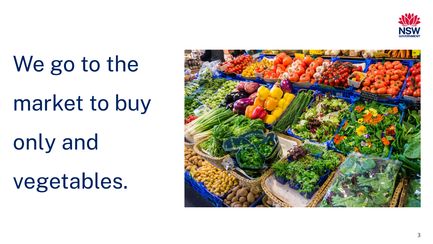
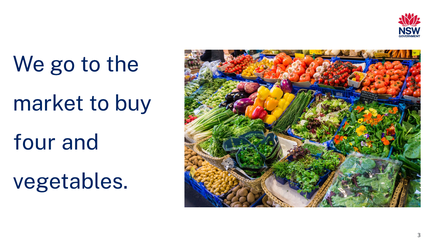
only: only -> four
